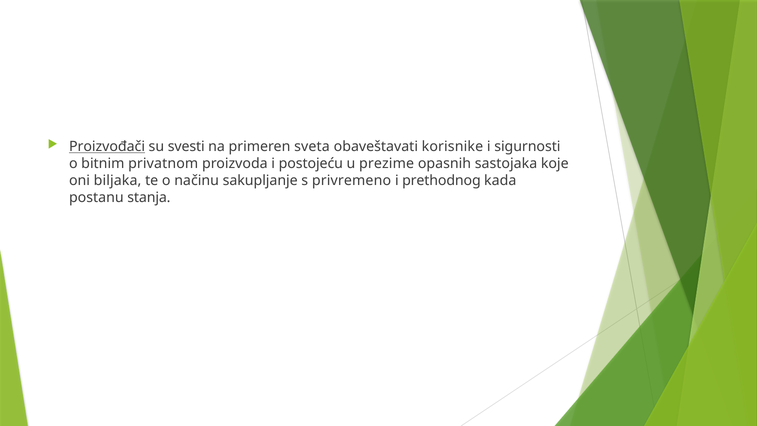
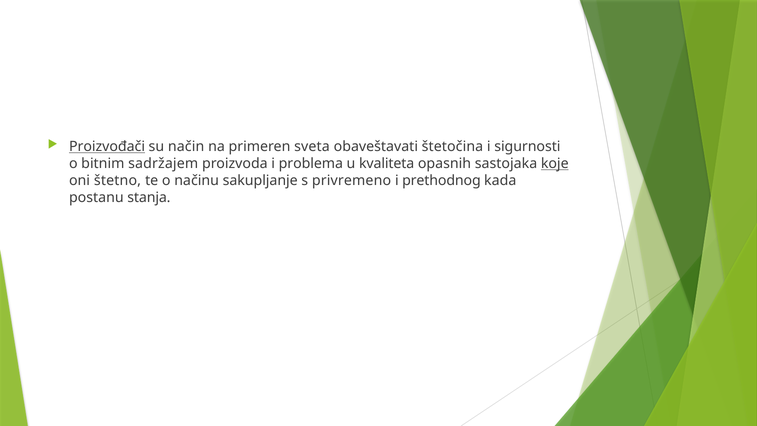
svesti: svesti -> način
korisnike: korisnike -> štetočina
privatnom: privatnom -> sadržajem
postojeću: postojeću -> problema
prezime: prezime -> kvaliteta
koje underline: none -> present
biljaka: biljaka -> štetno
